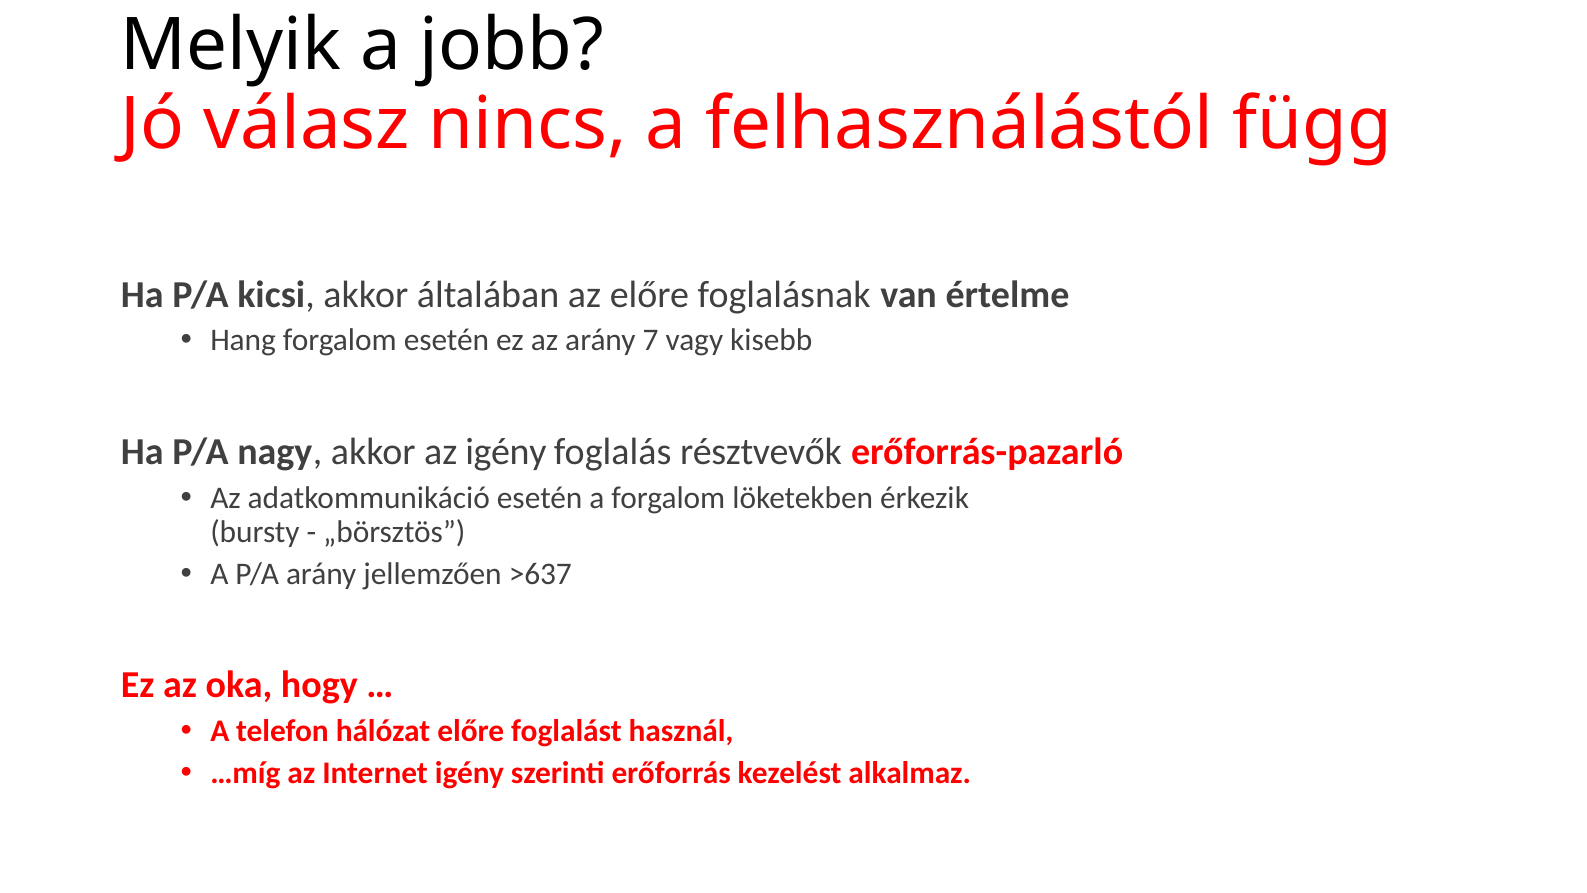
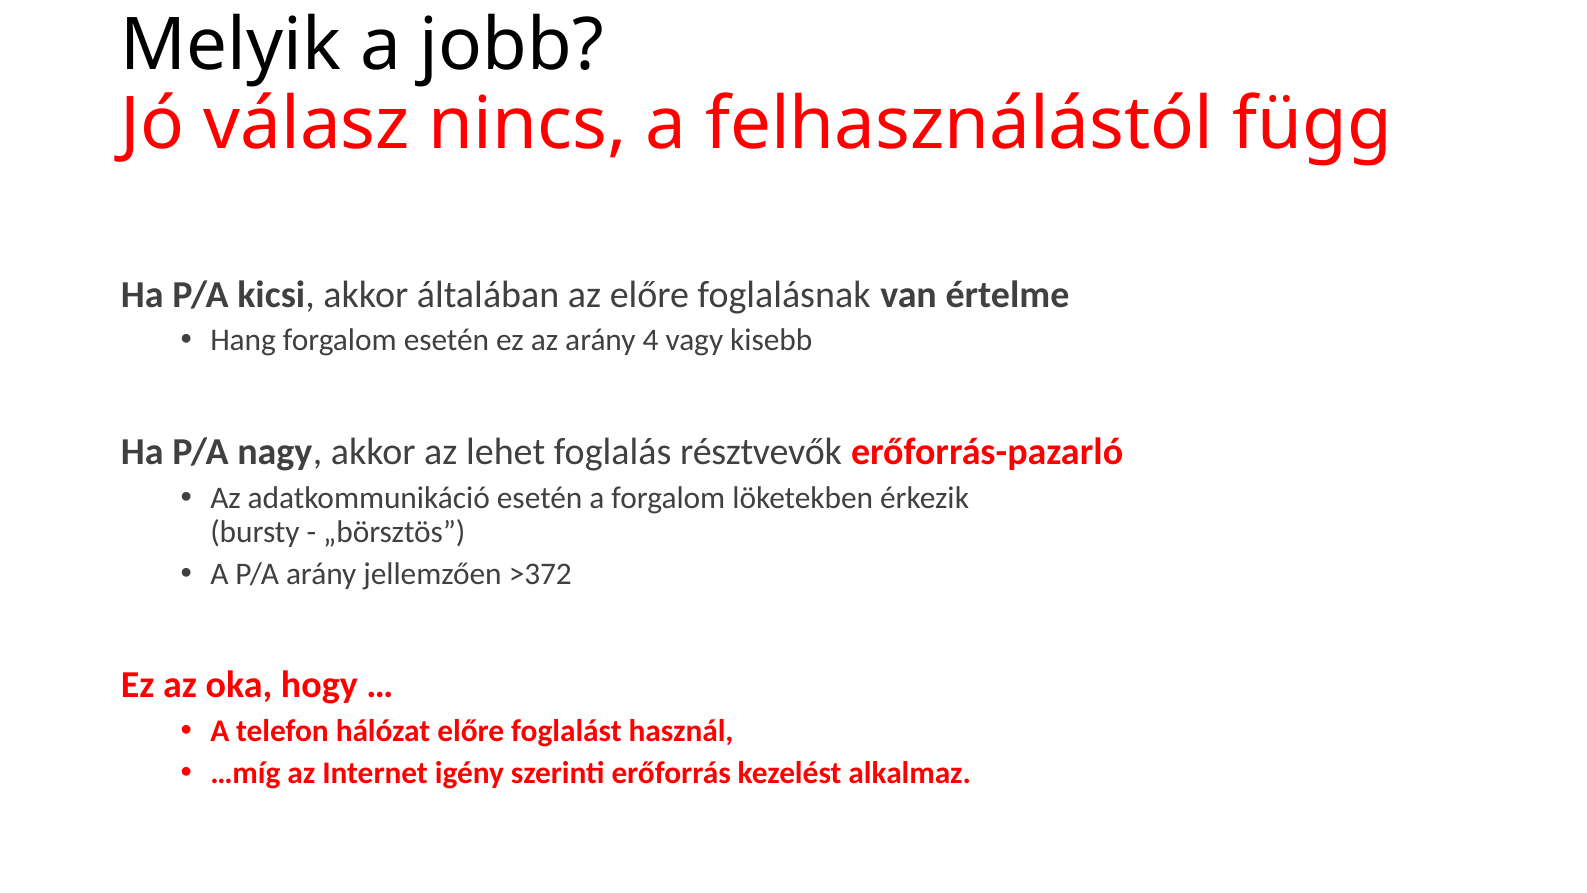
7: 7 -> 4
az igény: igény -> lehet
>637: >637 -> >372
